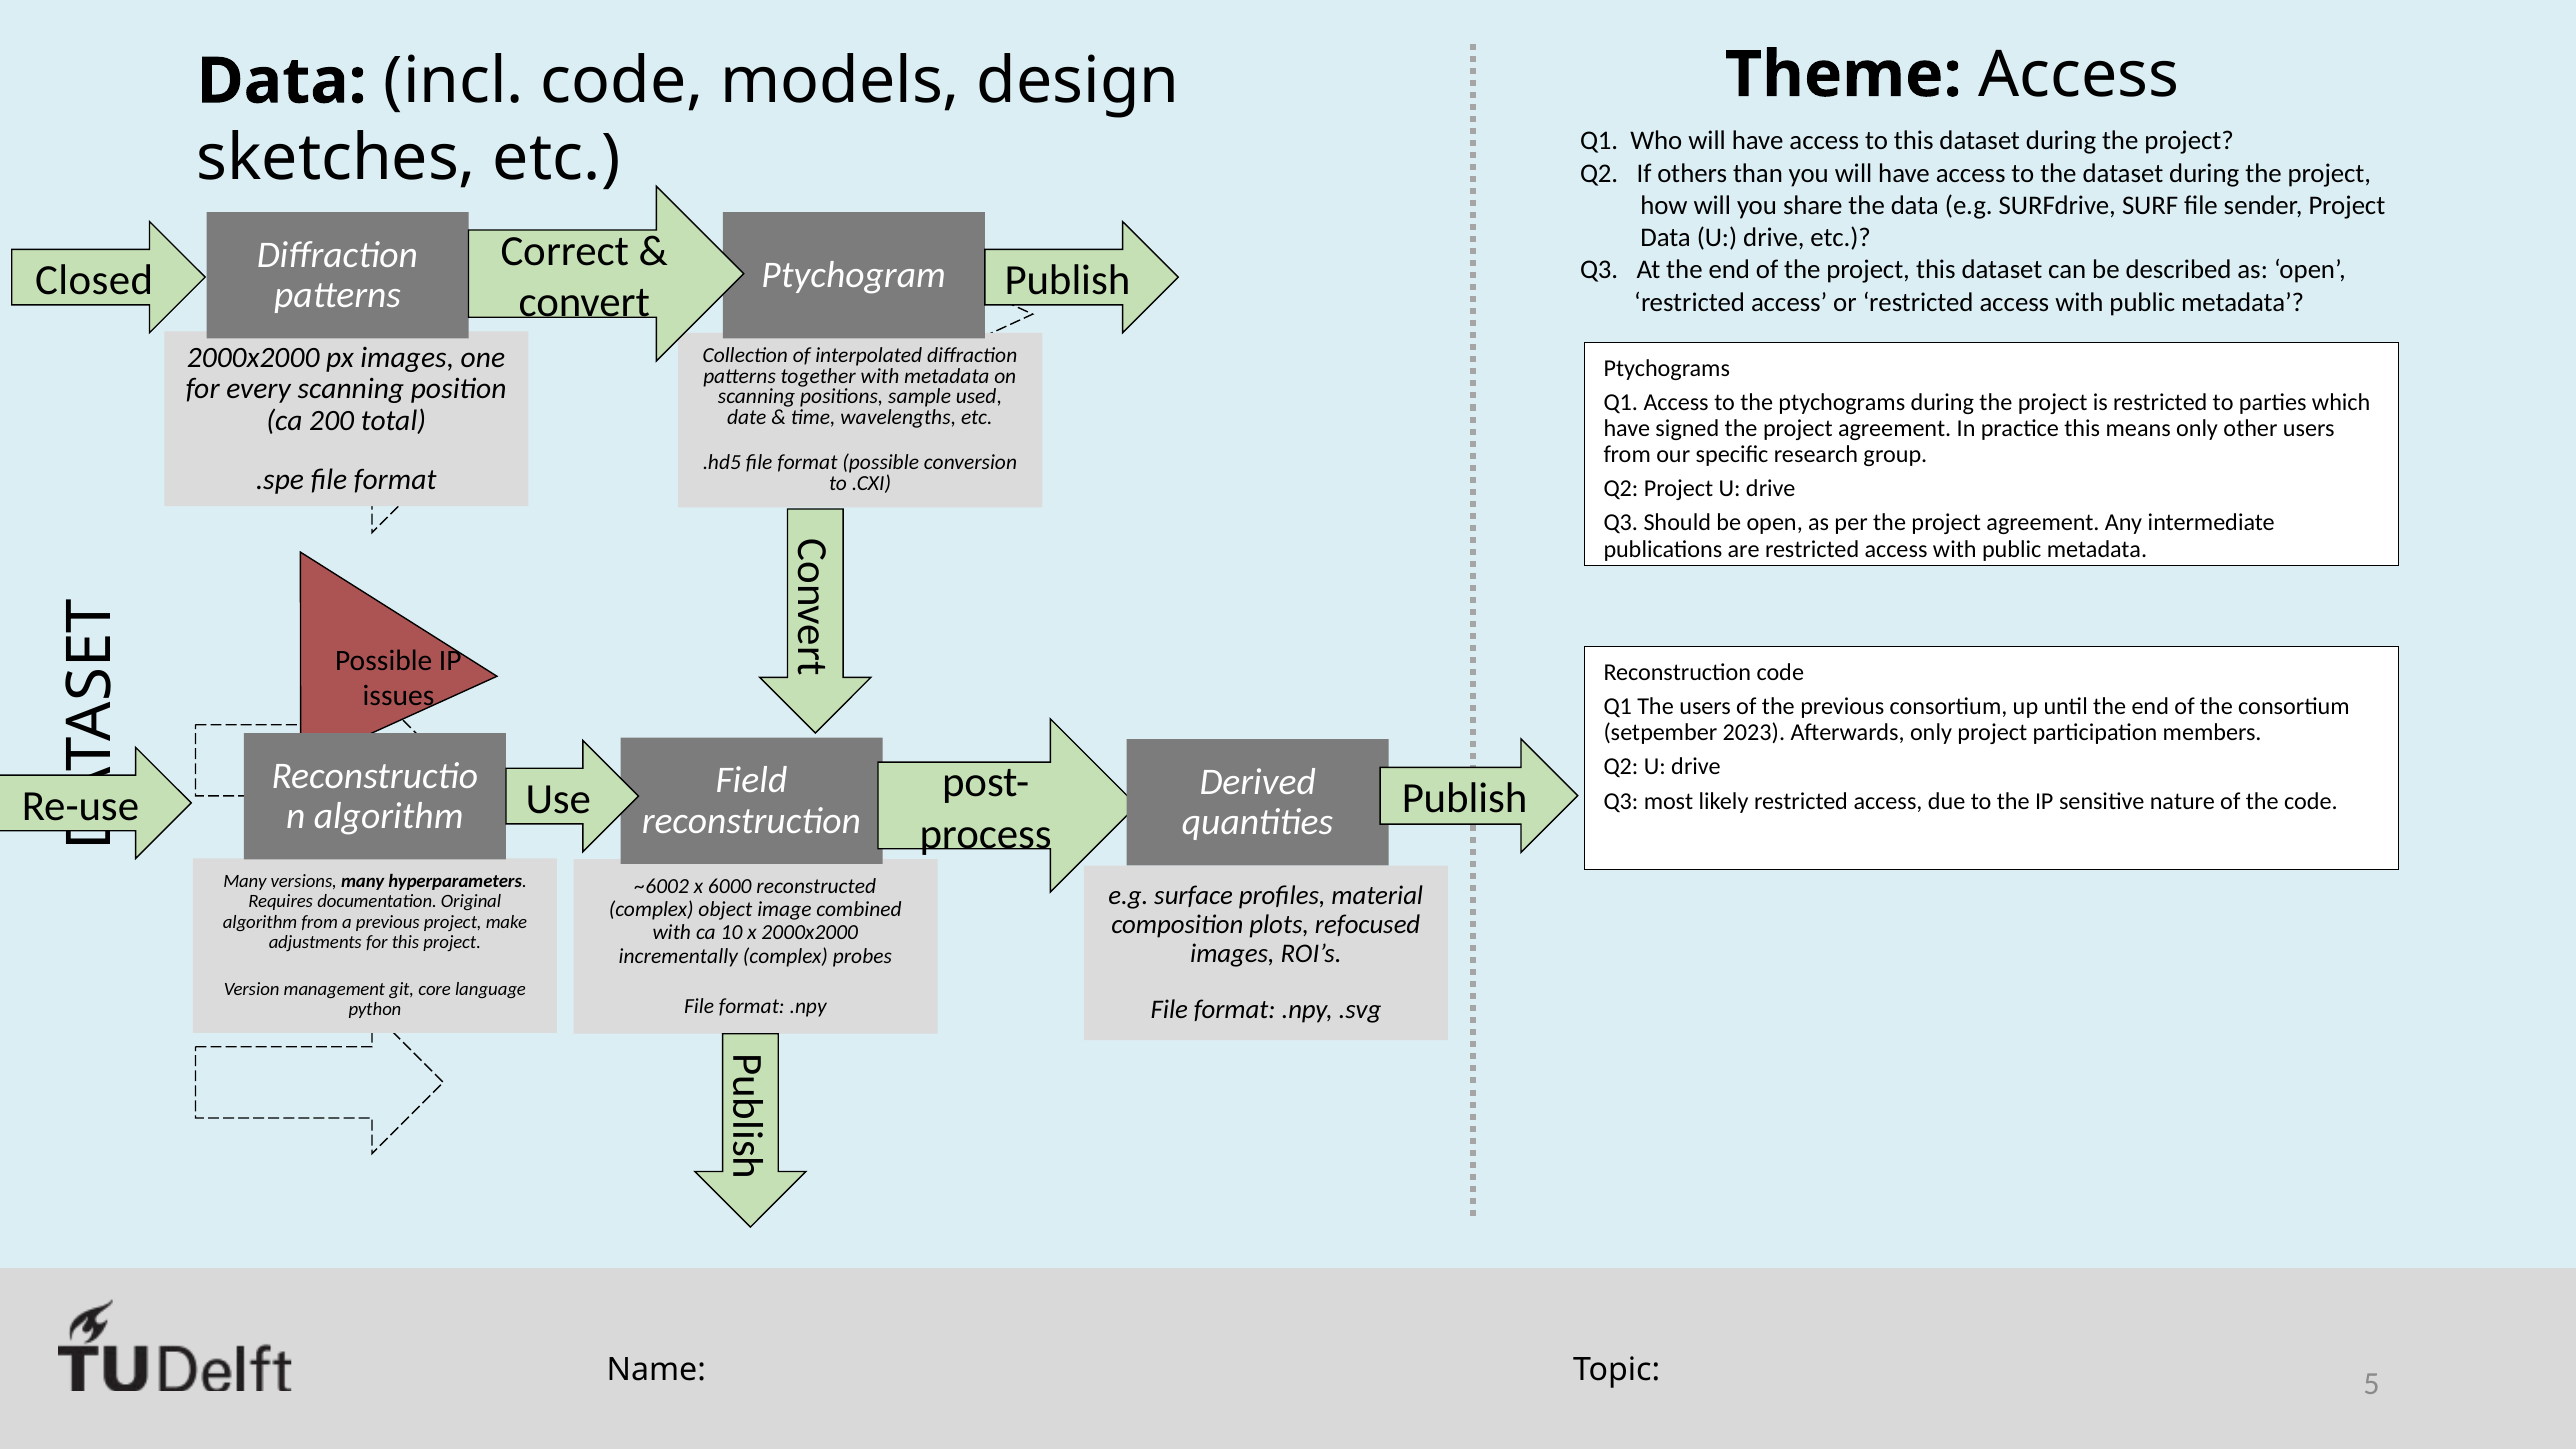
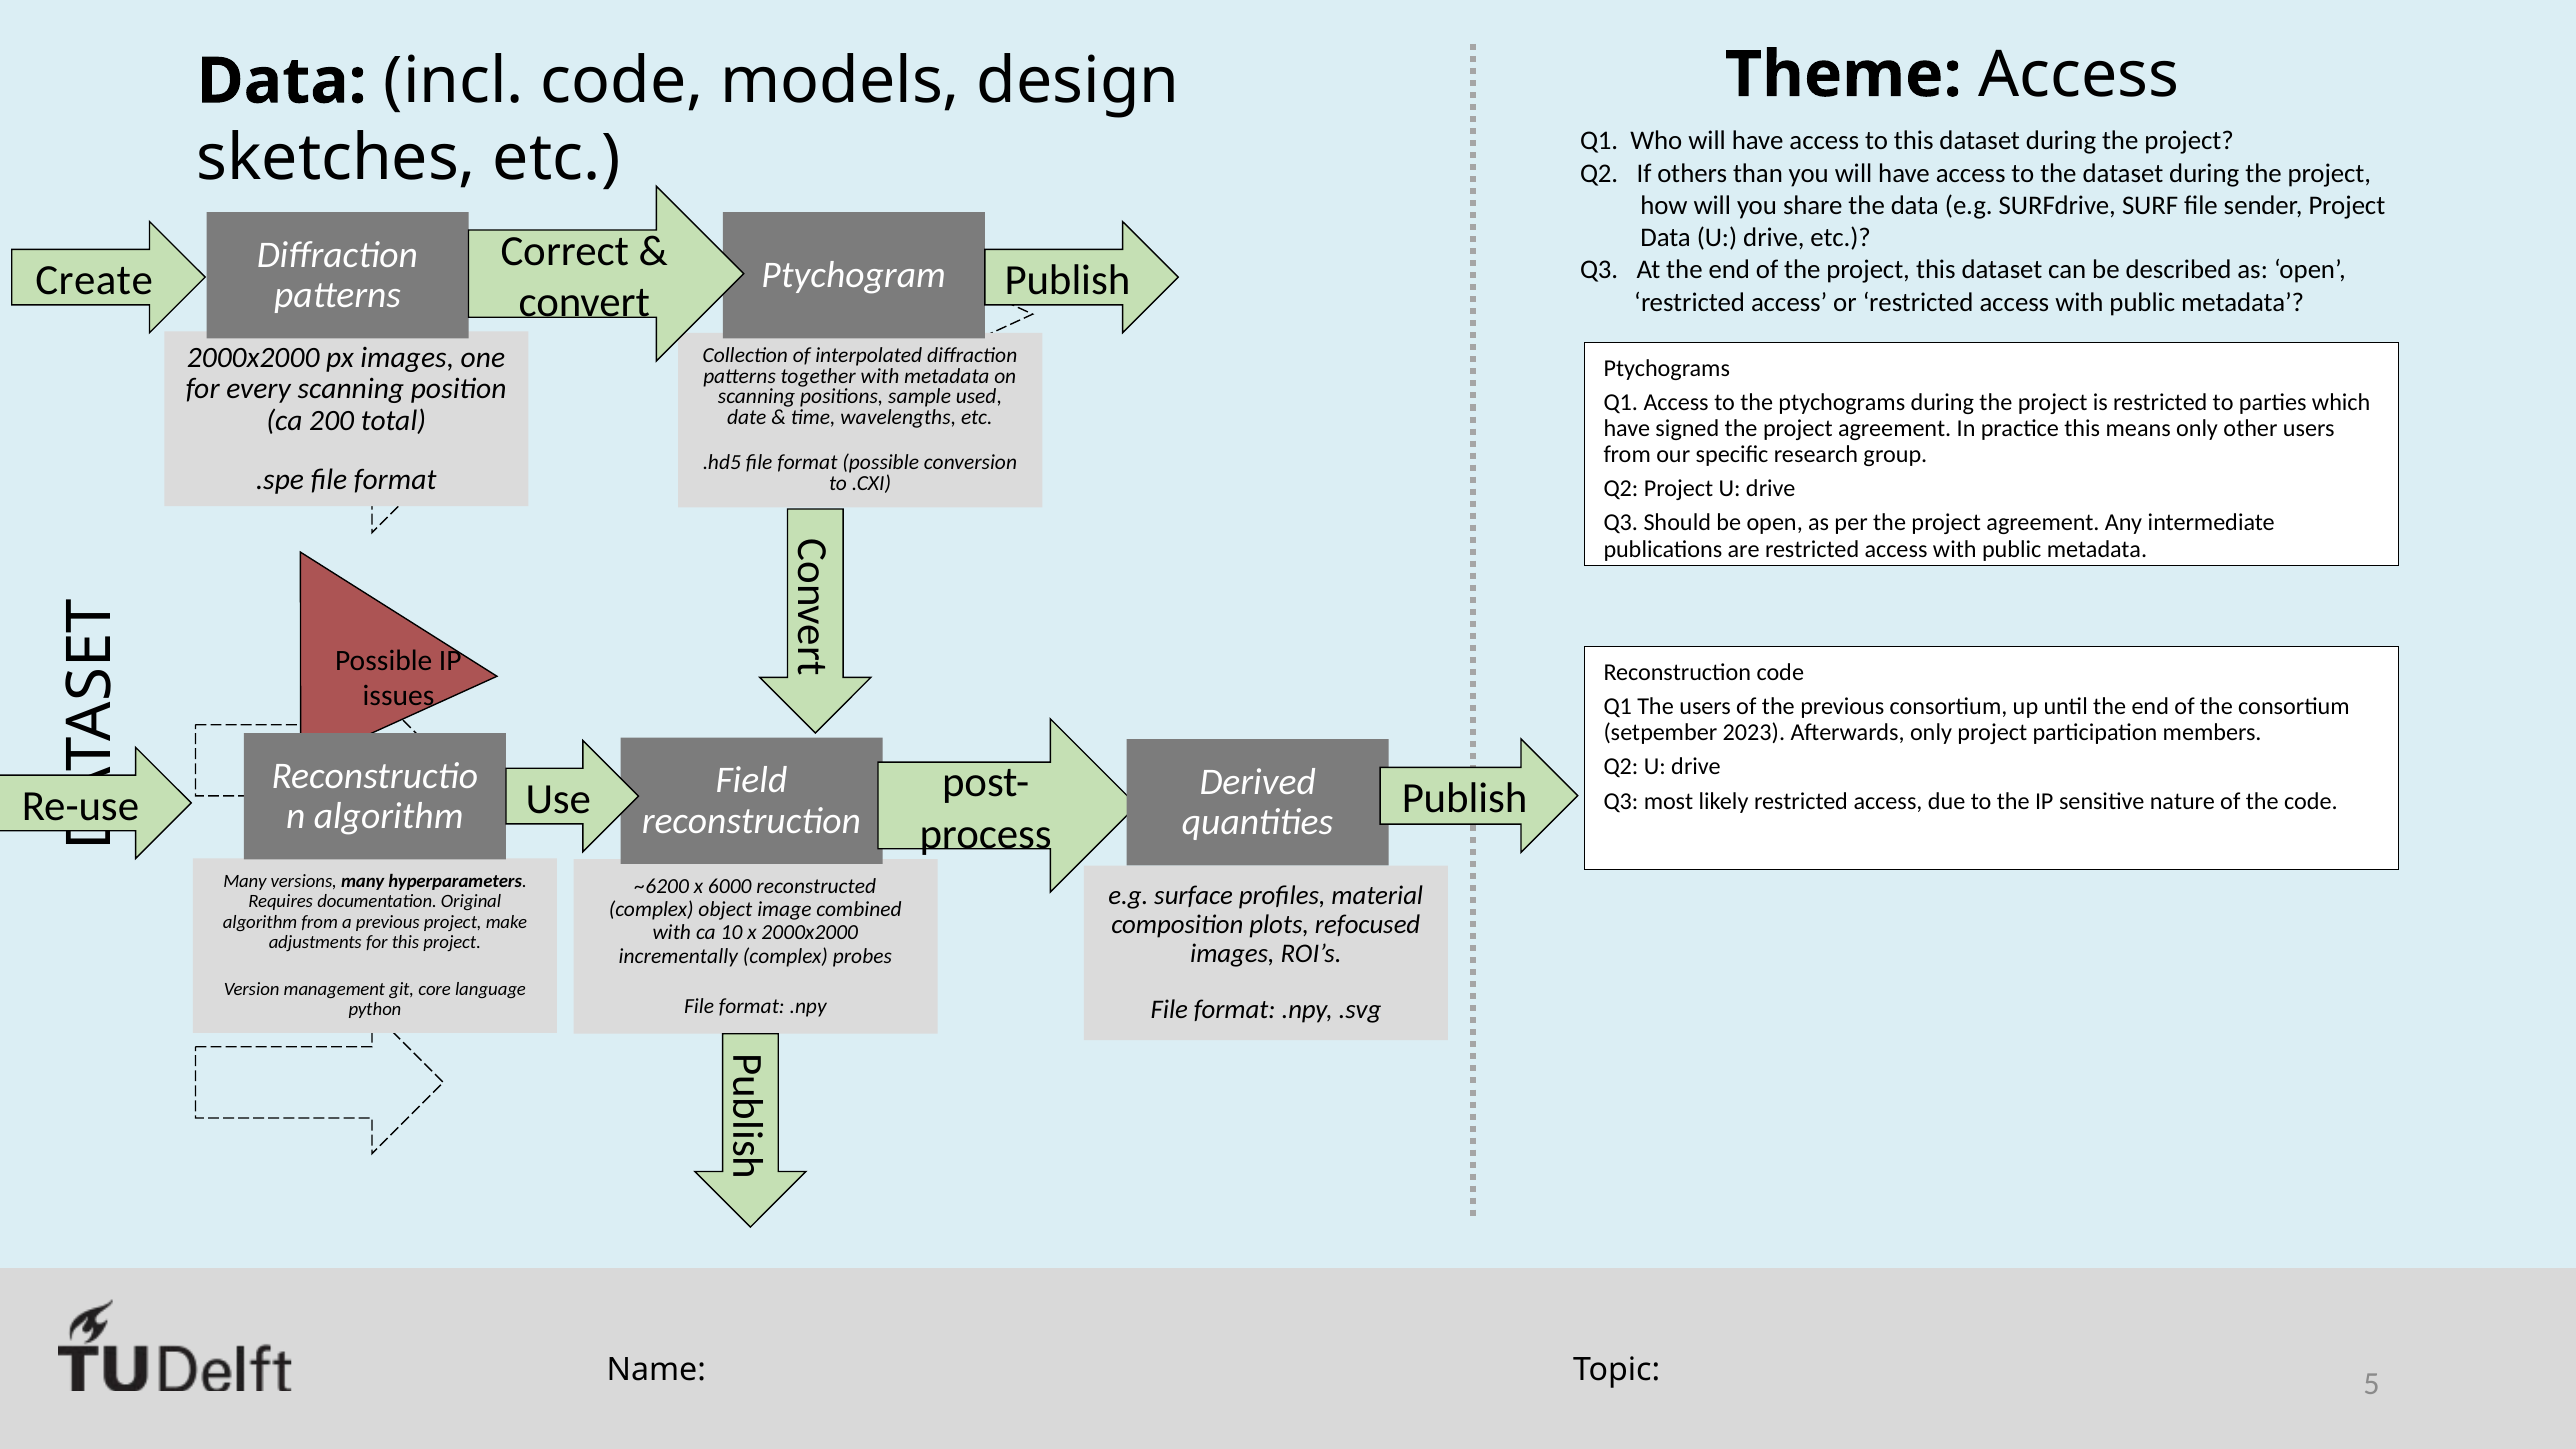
Closed: Closed -> Create
~6002: ~6002 -> ~6200
